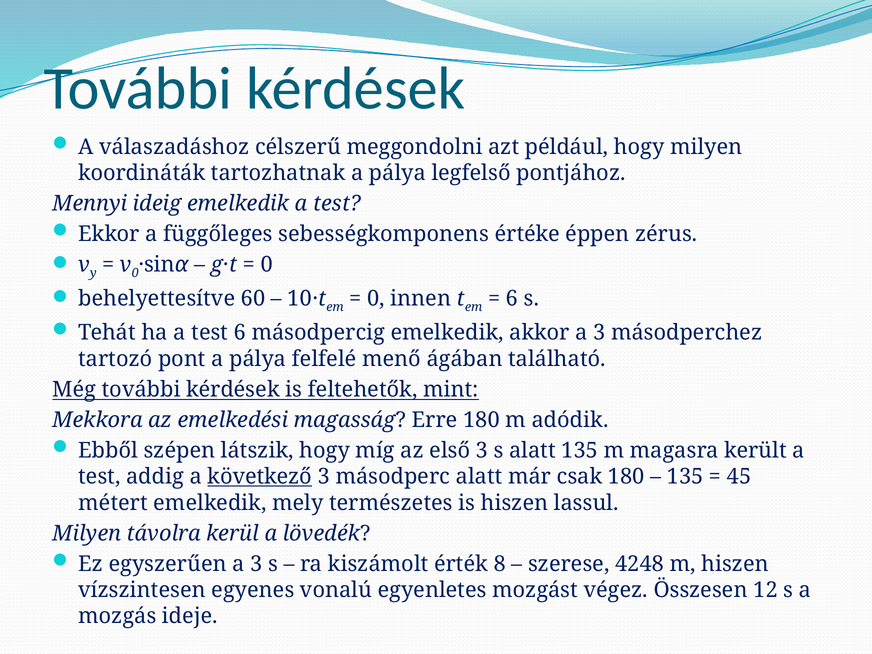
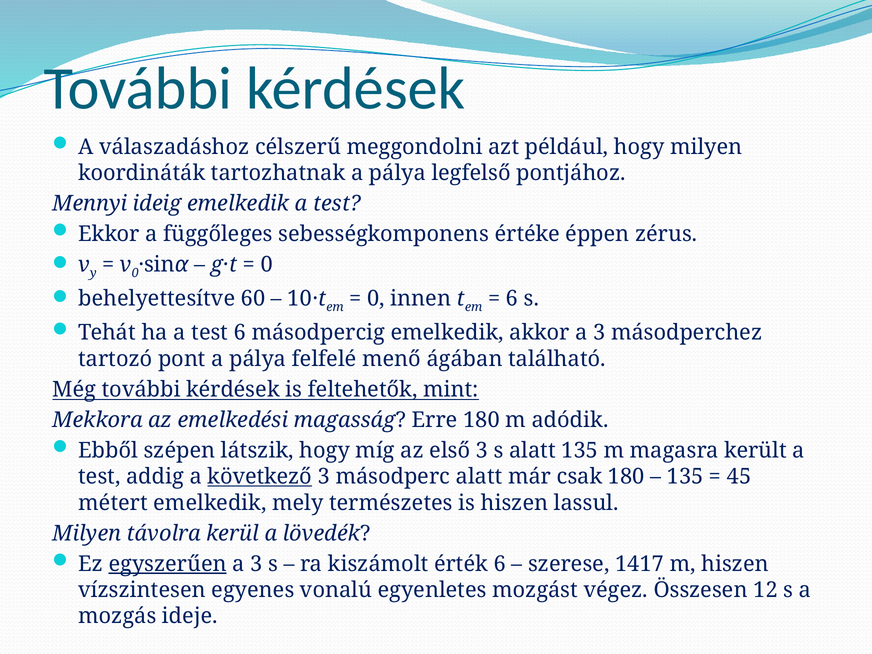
egyszerűen underline: none -> present
érték 8: 8 -> 6
4248: 4248 -> 1417
